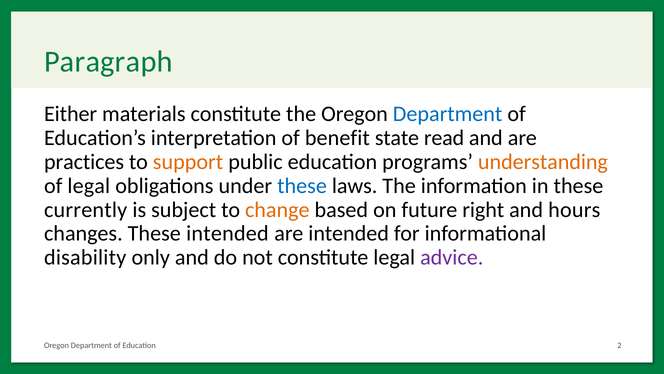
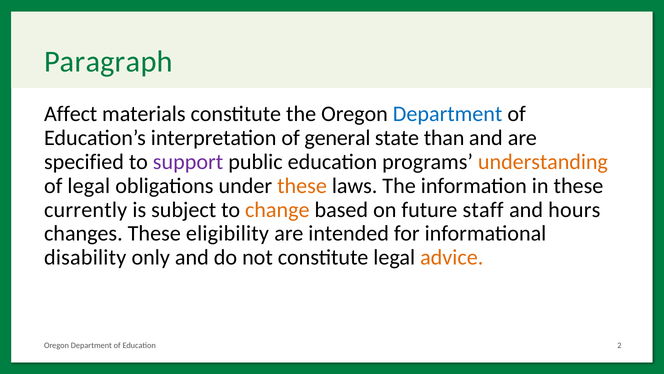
Either: Either -> Affect
benefit: benefit -> general
read: read -> than
practices: practices -> specified
support colour: orange -> purple
these at (302, 186) colour: blue -> orange
right: right -> staff
These intended: intended -> eligibility
advice colour: purple -> orange
